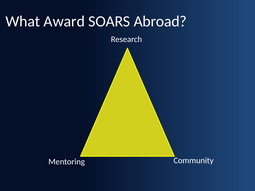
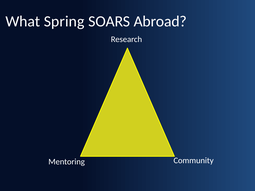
Award: Award -> Spring
